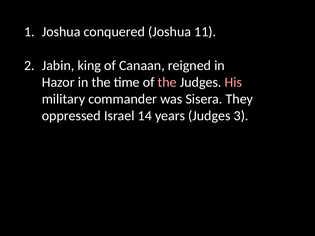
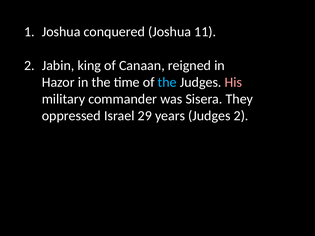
the at (167, 82) colour: pink -> light blue
14: 14 -> 29
Judges 3: 3 -> 2
